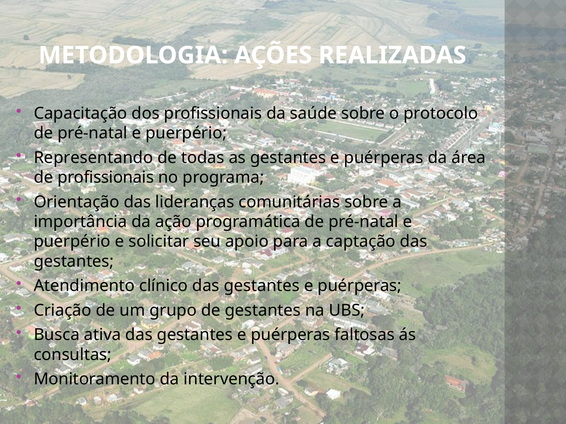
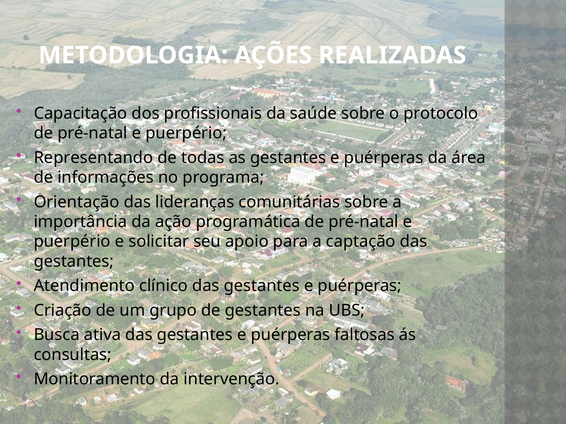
de profissionais: profissionais -> informações
